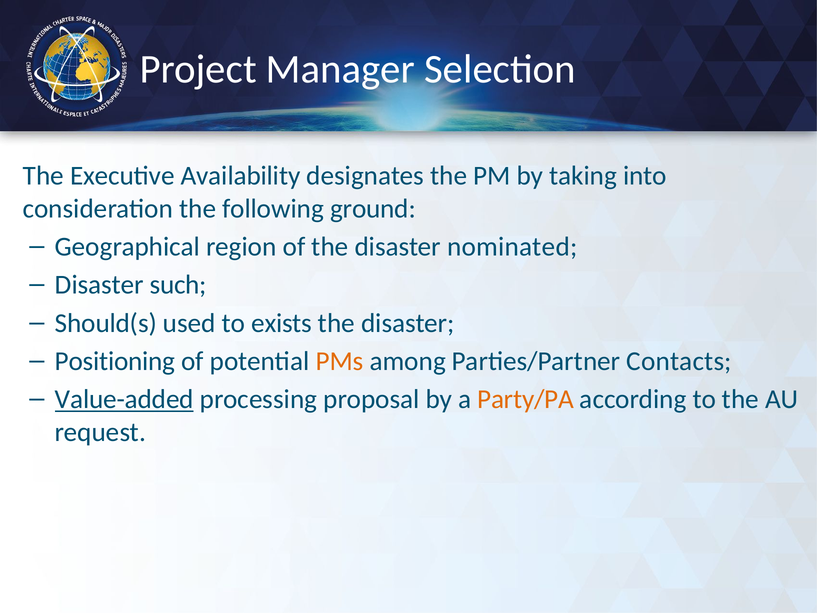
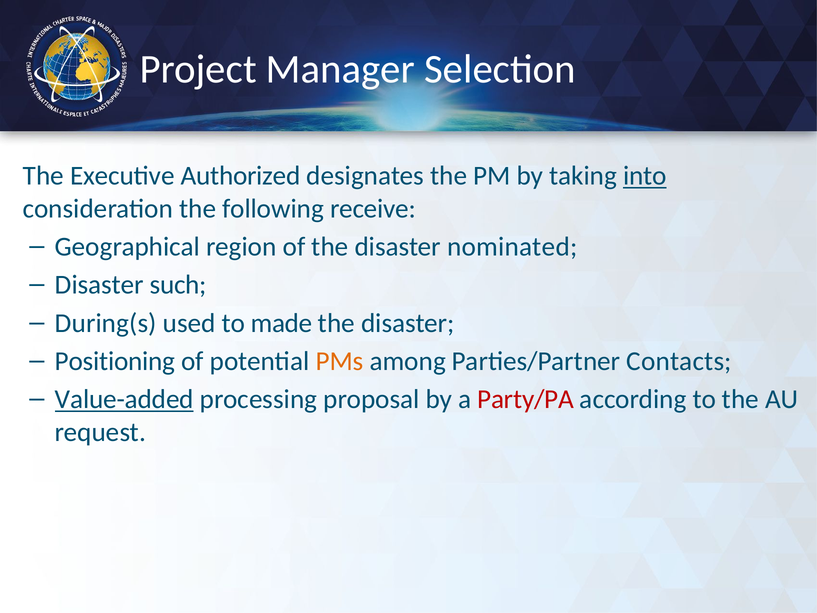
Availability: Availability -> Authorized
into underline: none -> present
ground: ground -> receive
Should(s: Should(s -> During(s
exists: exists -> made
Party/PA colour: orange -> red
